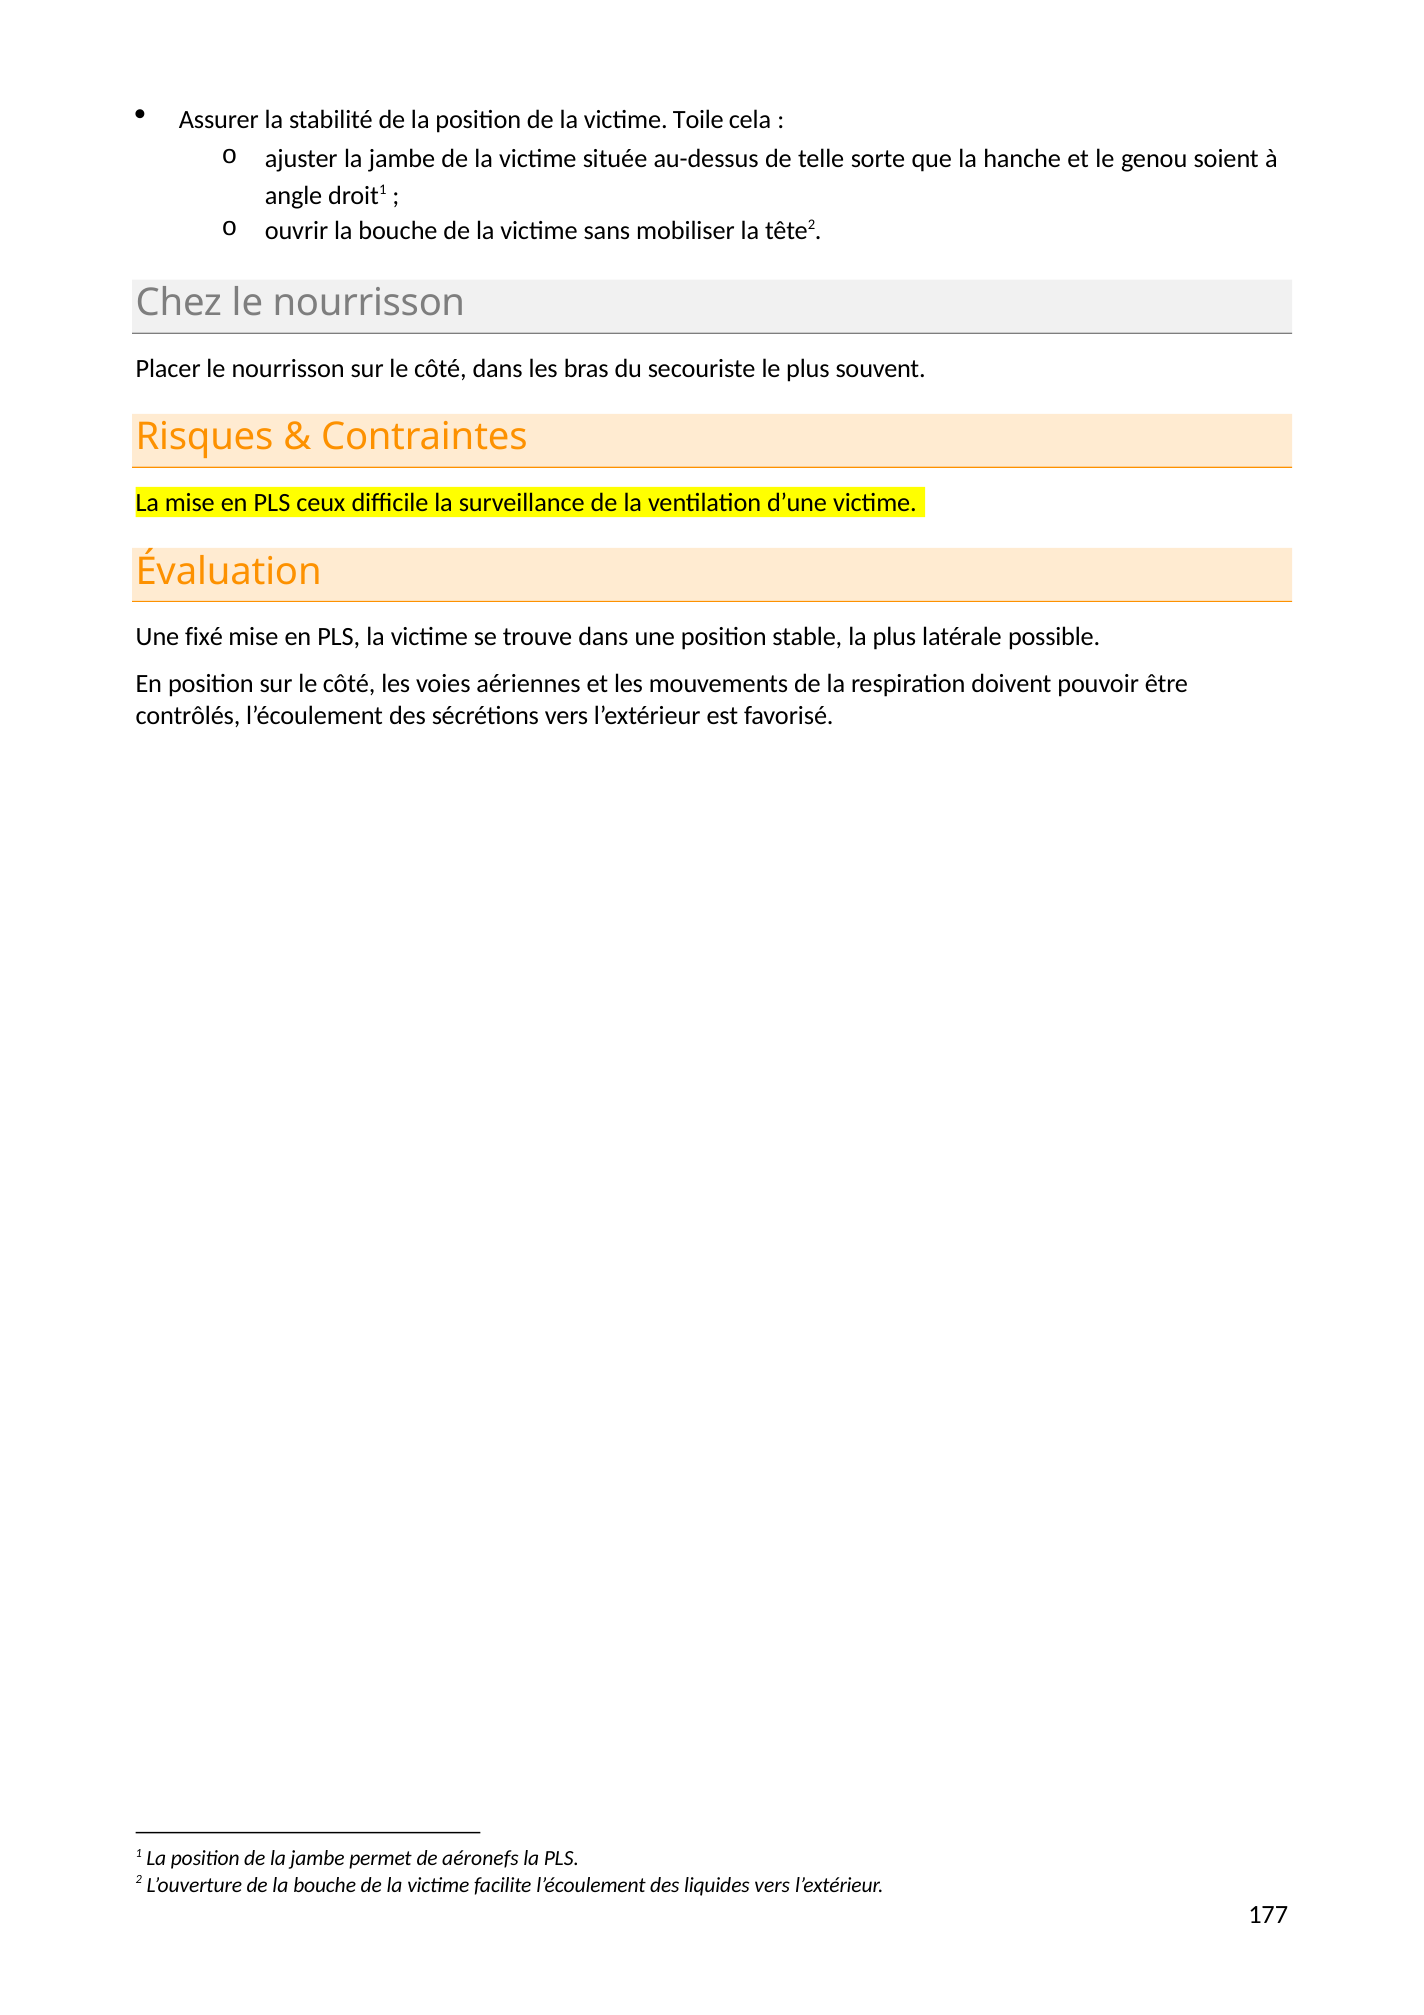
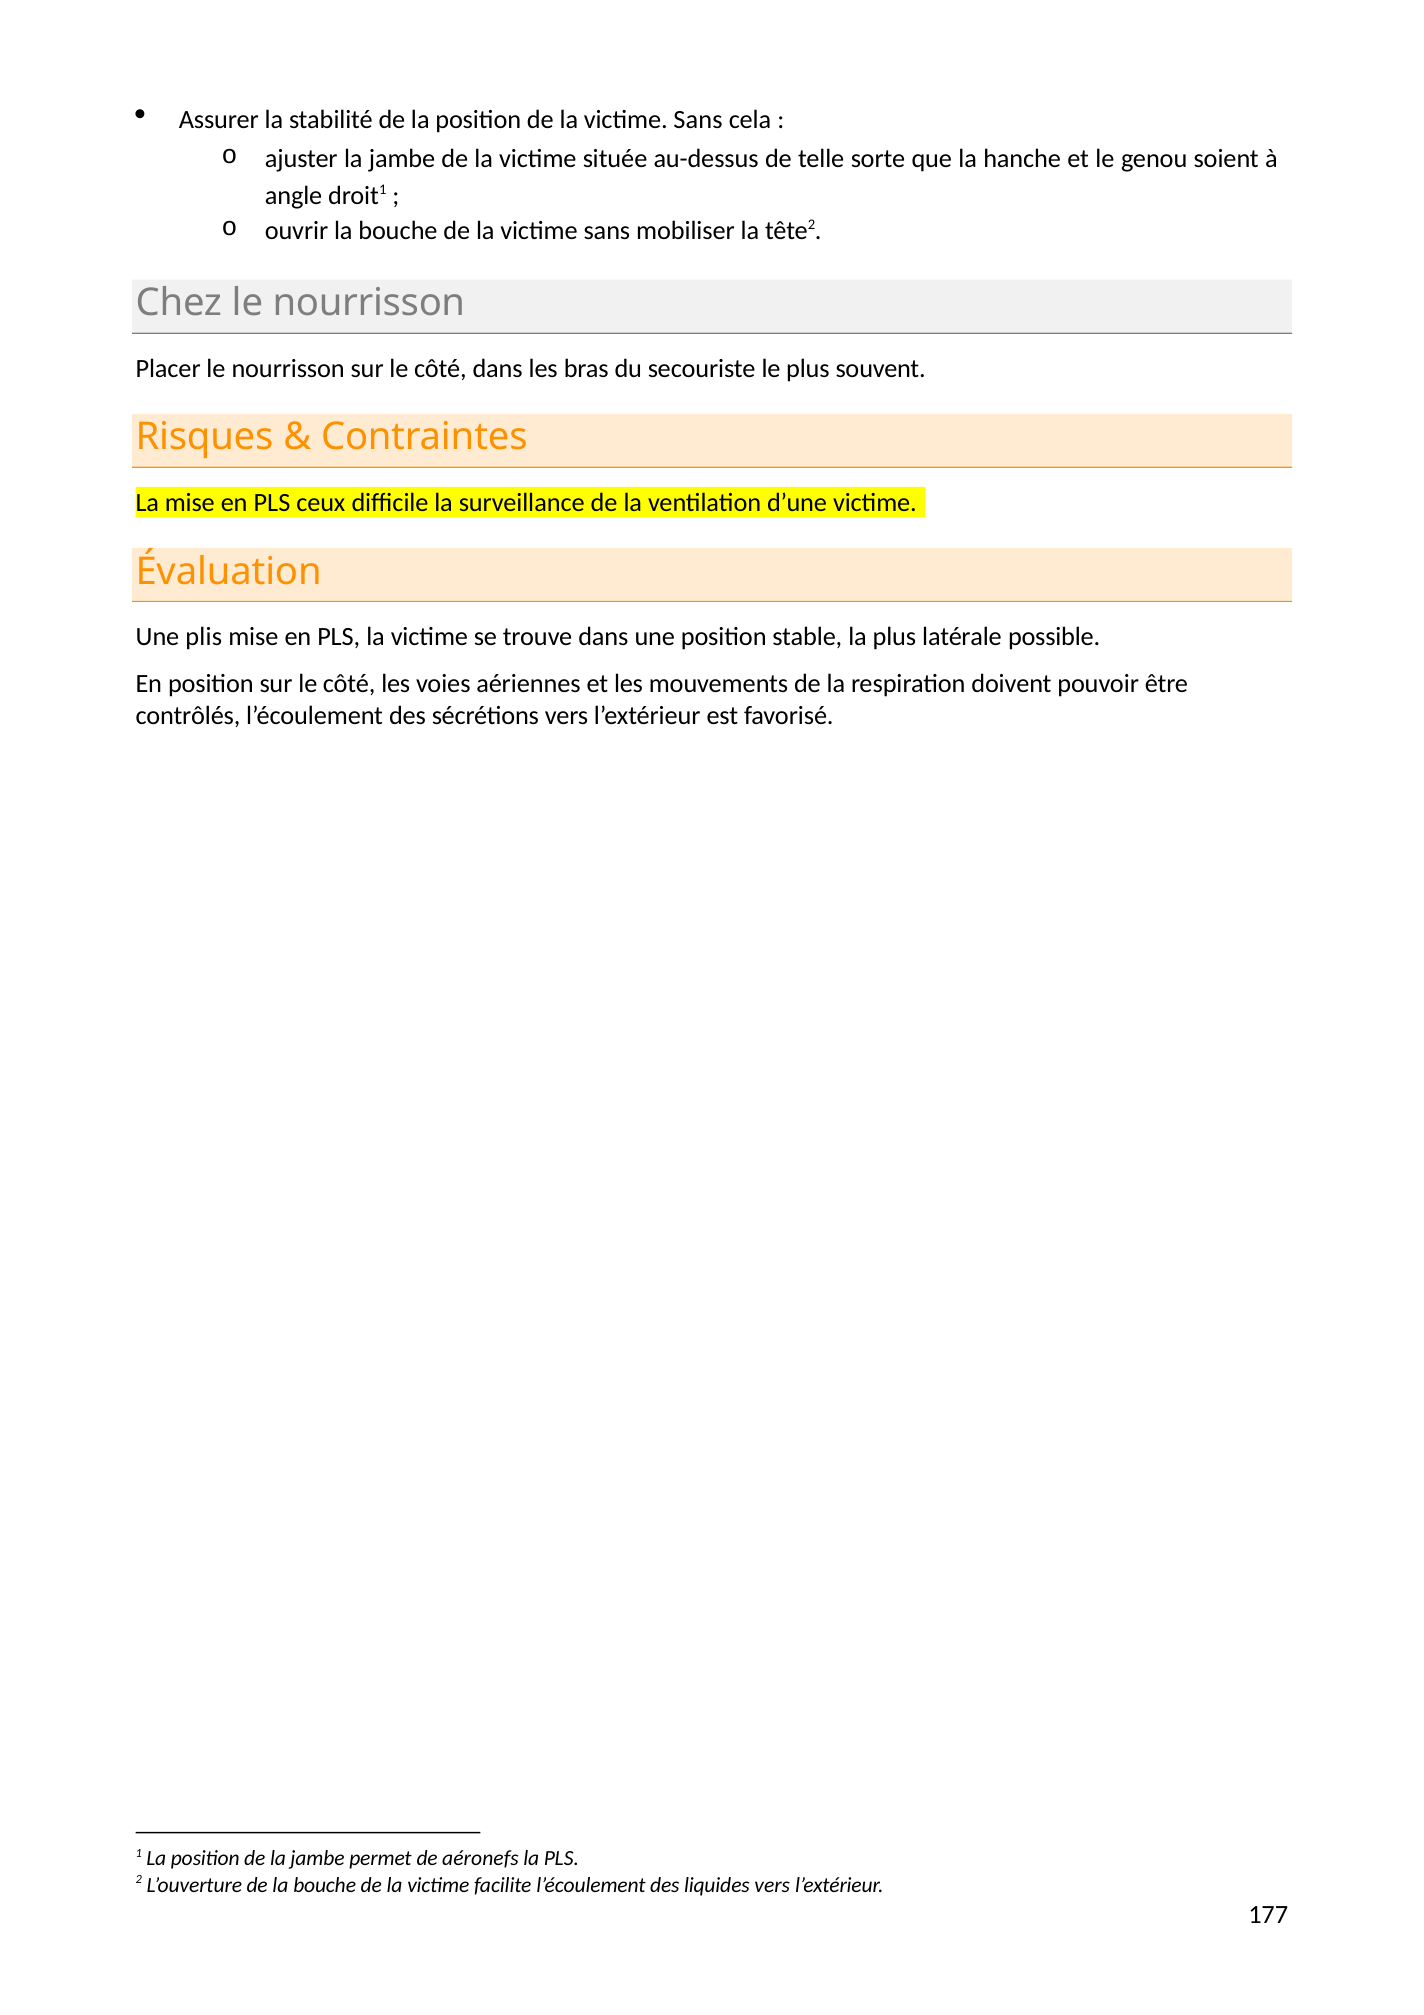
Toile at (698, 119): Toile -> Sans
fixé: fixé -> plis
